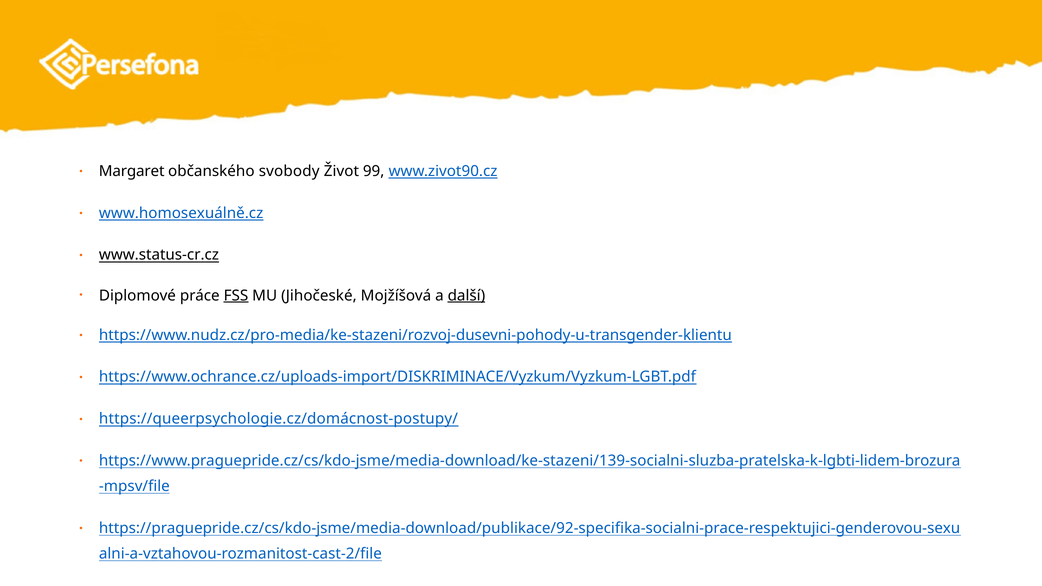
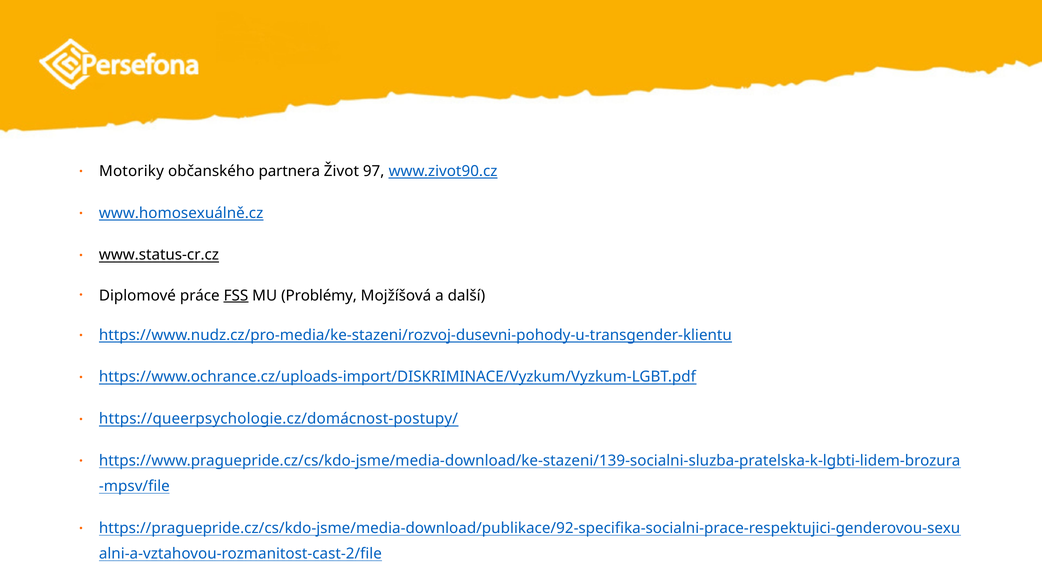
Margaret: Margaret -> Motoriky
svobody: svobody -> partnera
99: 99 -> 97
Jihočeské: Jihočeské -> Problémy
další underline: present -> none
